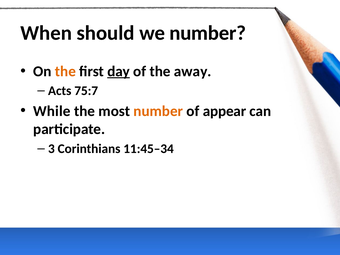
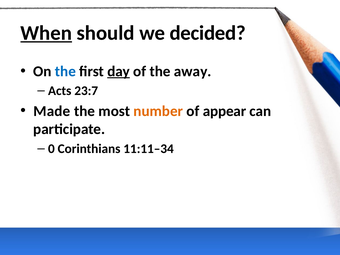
When underline: none -> present
we number: number -> decided
the at (65, 71) colour: orange -> blue
75:7: 75:7 -> 23:7
While: While -> Made
3: 3 -> 0
11:45–34: 11:45–34 -> 11:11–34
